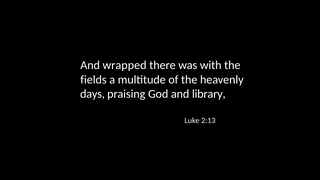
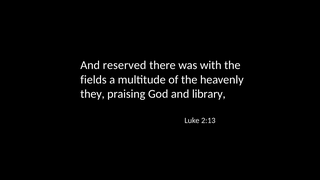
wrapped: wrapped -> reserved
days: days -> they
